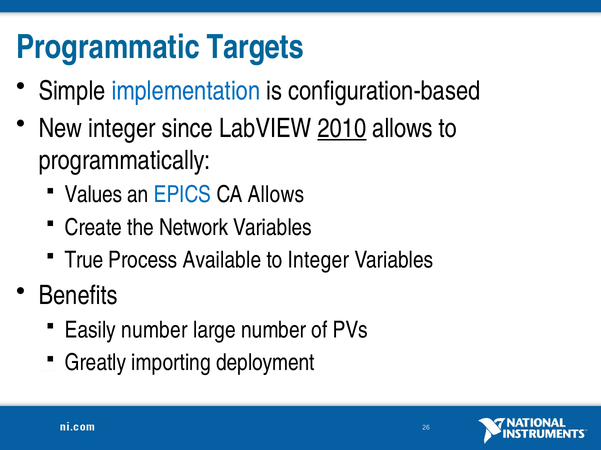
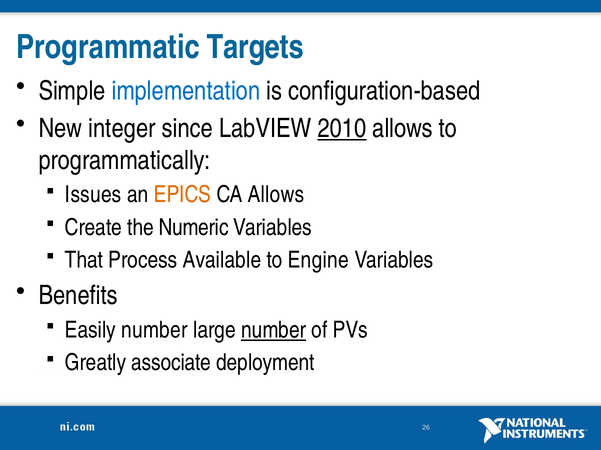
Values: Values -> Issues
EPICS colour: blue -> orange
Network: Network -> Numeric
True: True -> That
to Integer: Integer -> Engine
number at (274, 331) underline: none -> present
importing: importing -> associate
